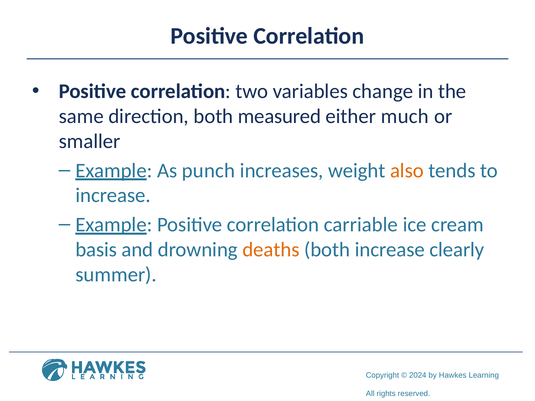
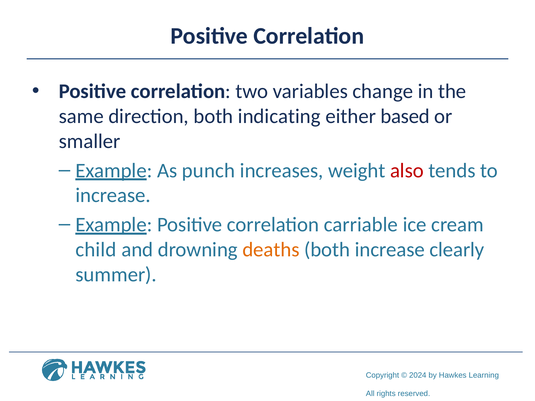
measured: measured -> indicating
much: much -> based
also colour: orange -> red
basis: basis -> child
